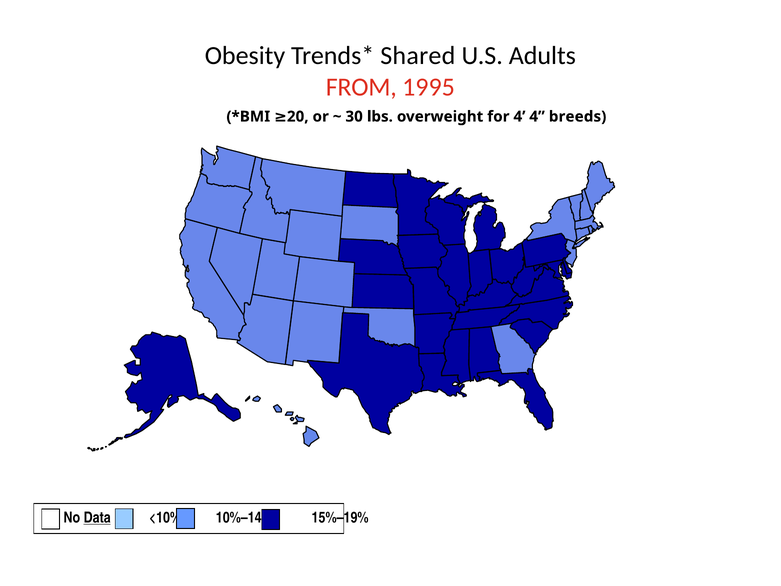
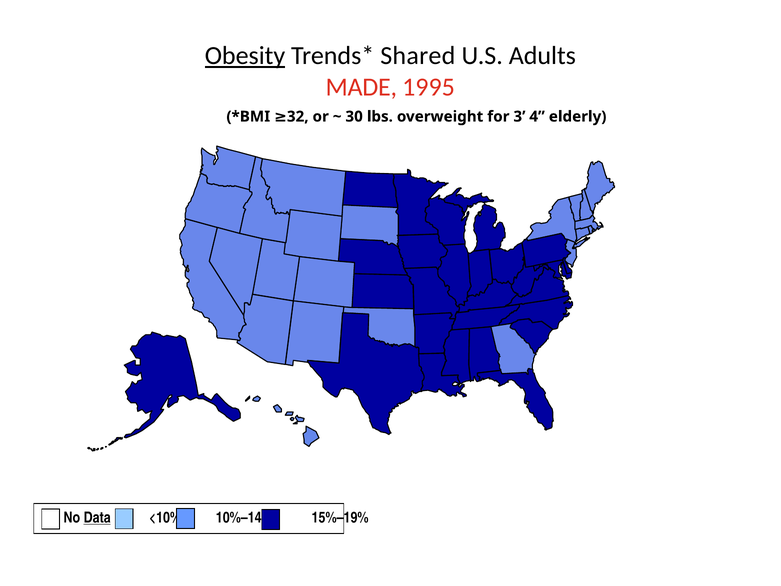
Obesity underline: none -> present
FROM: FROM -> MADE
20: 20 -> 32
for 4: 4 -> 3
breeds: breeds -> elderly
